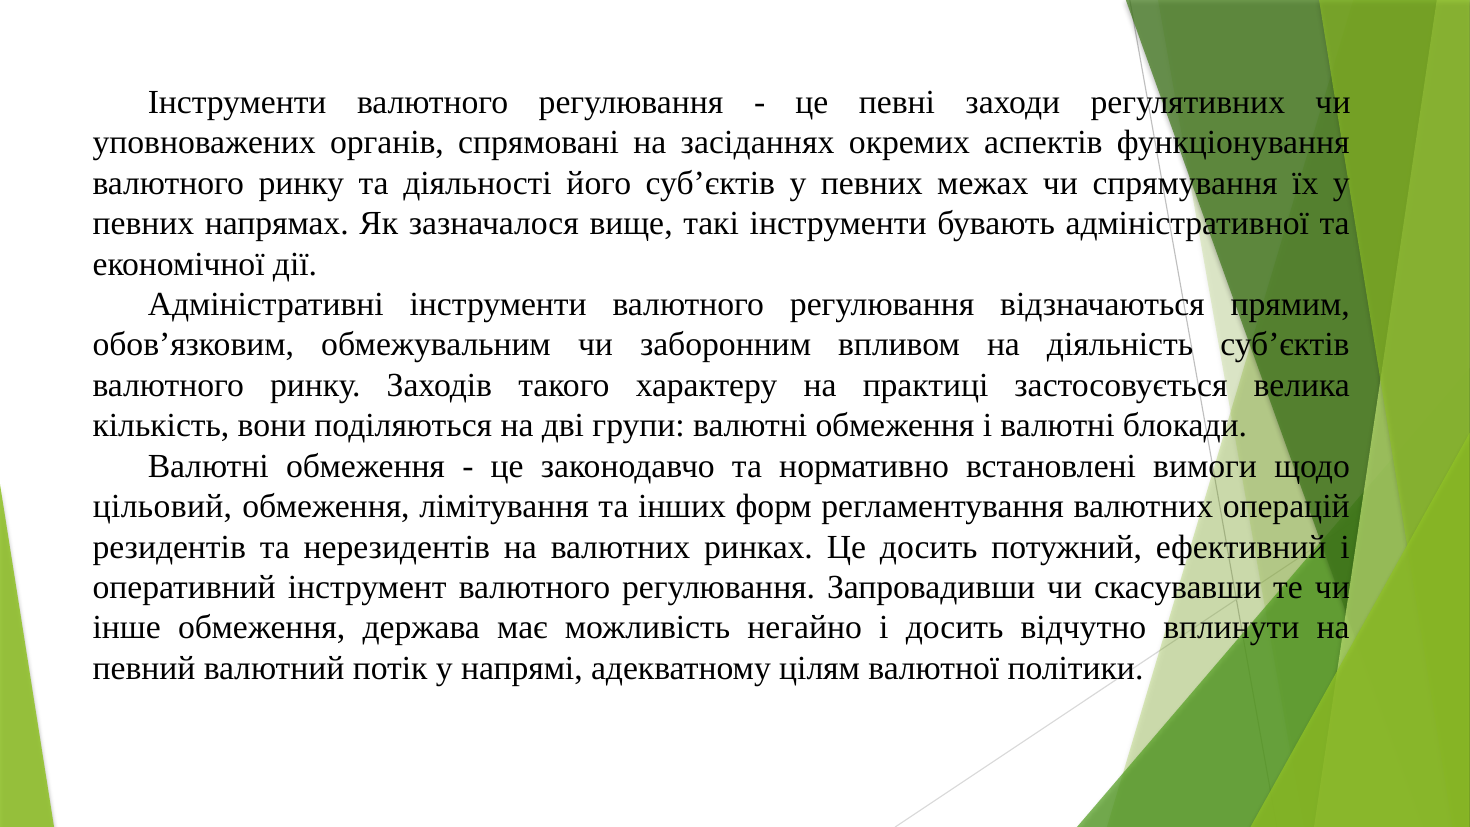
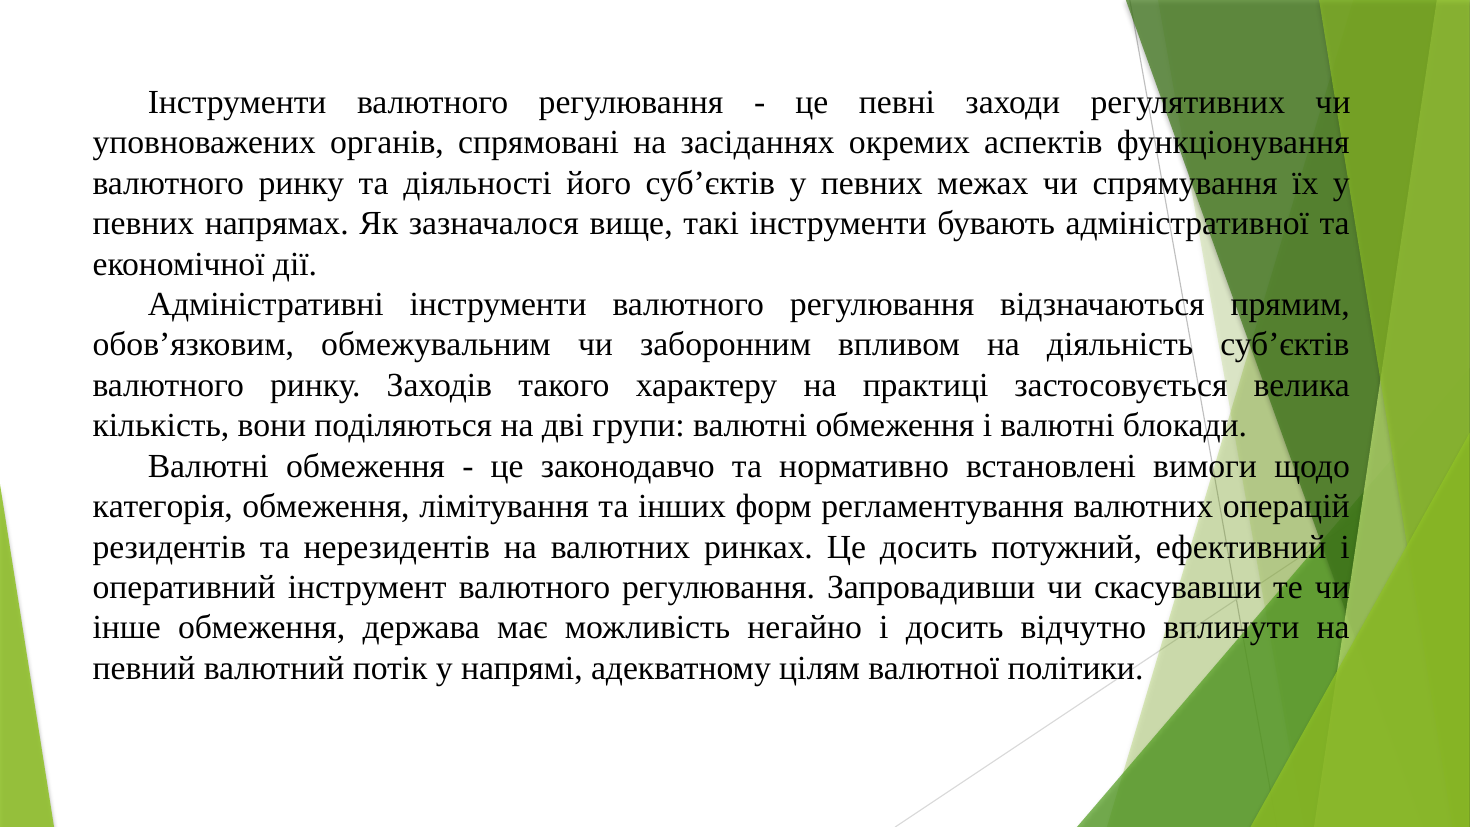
цільовий: цільовий -> категорія
